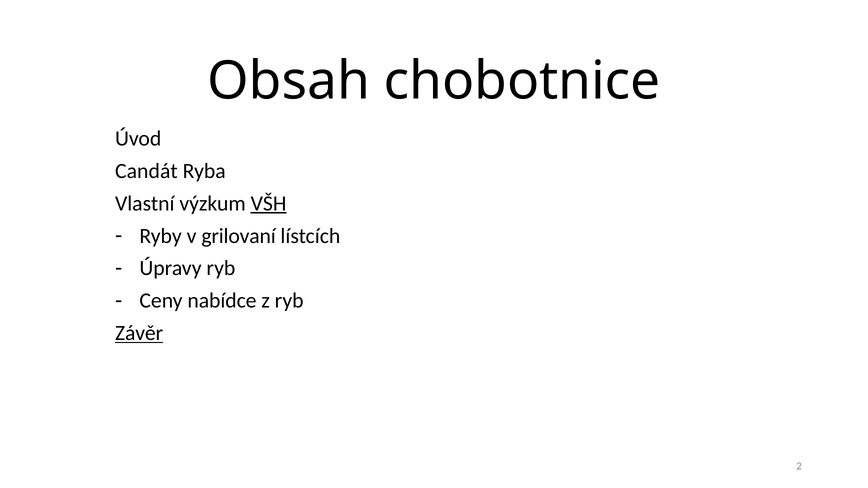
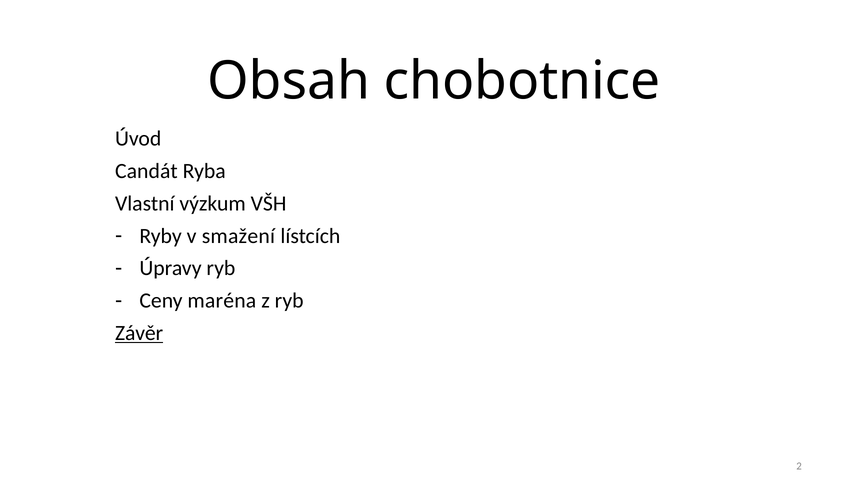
VŠH underline: present -> none
grilovaní: grilovaní -> smažení
nabídce: nabídce -> maréna
